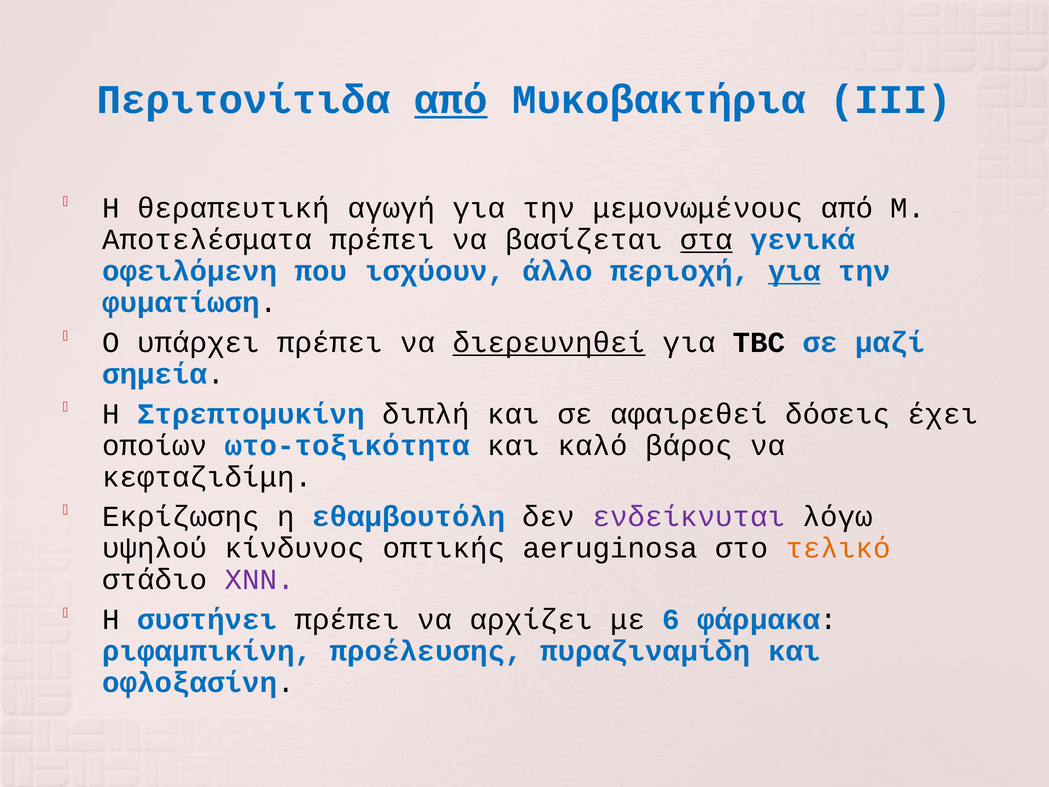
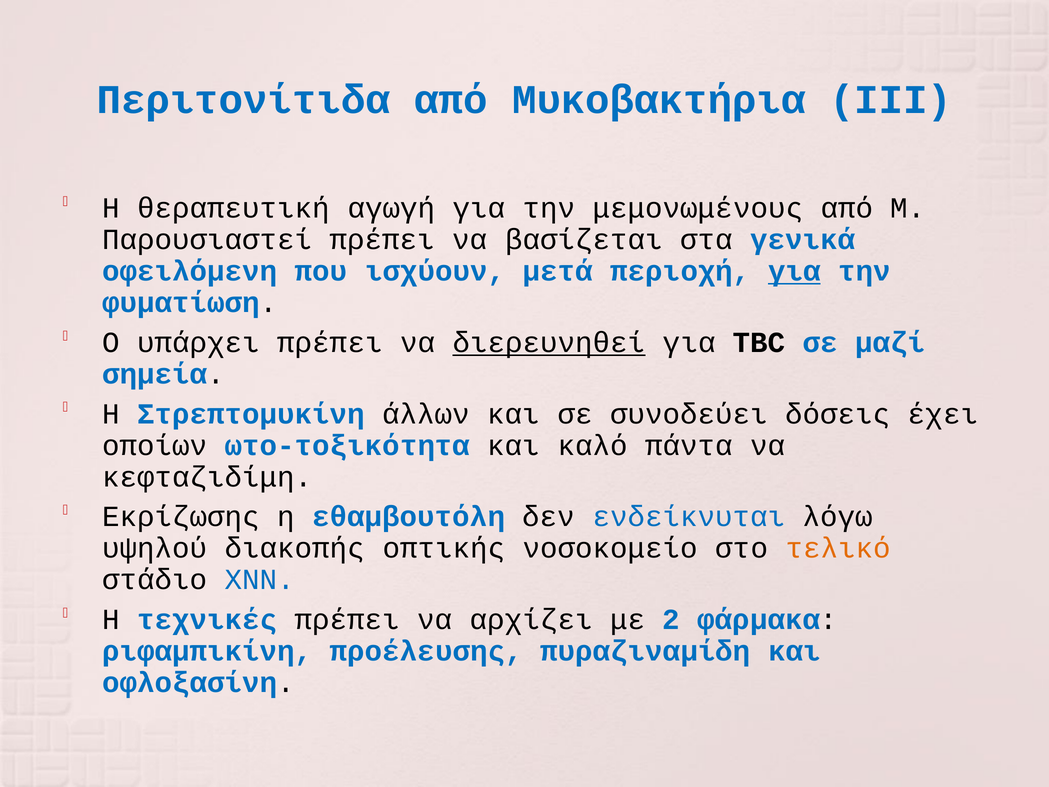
από at (451, 100) underline: present -> none
Αποτελέσματα: Αποτελέσματα -> Παρουσιαστεί
στα underline: present -> none
άλλο: άλλο -> μετά
διπλή: διπλή -> άλλων
αφαιρεθεί: αφαιρεθεί -> συνοδεύει
βάρος: βάρος -> πάντα
ενδείκνυται colour: purple -> blue
κίνδυνος: κίνδυνος -> διακοπής
aeruginosa: aeruginosa -> νοσοκομείο
ΧΝΝ colour: purple -> blue
συστήνει: συστήνει -> τεχνικές
6: 6 -> 2
